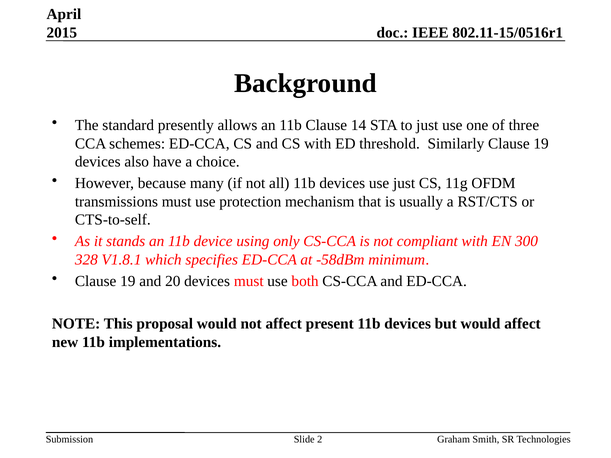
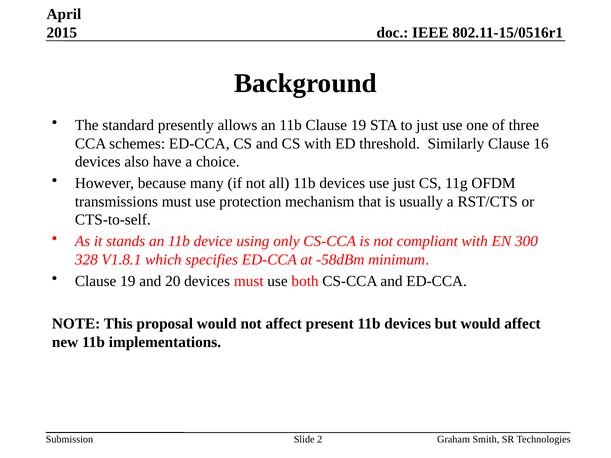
11b Clause 14: 14 -> 19
Similarly Clause 19: 19 -> 16
